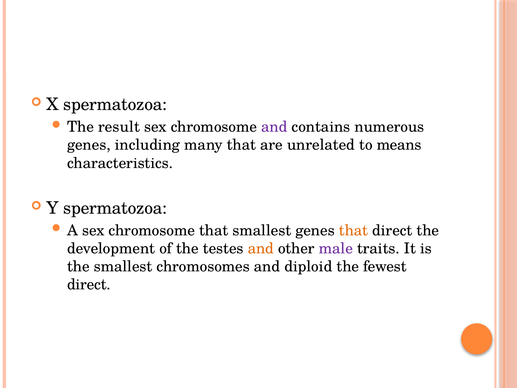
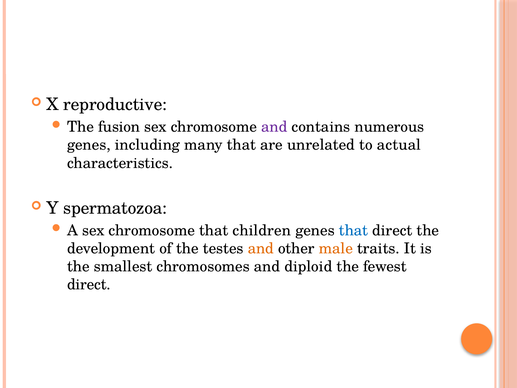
X spermatozoa: spermatozoa -> reproductive
result: result -> fusion
means: means -> actual
that smallest: smallest -> children
that at (353, 230) colour: orange -> blue
male colour: purple -> orange
